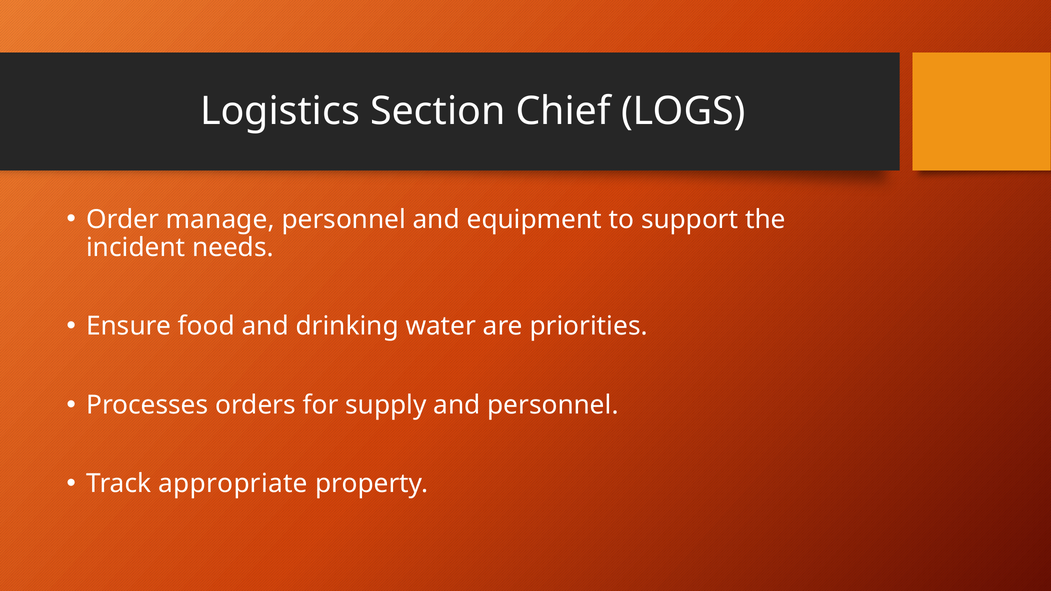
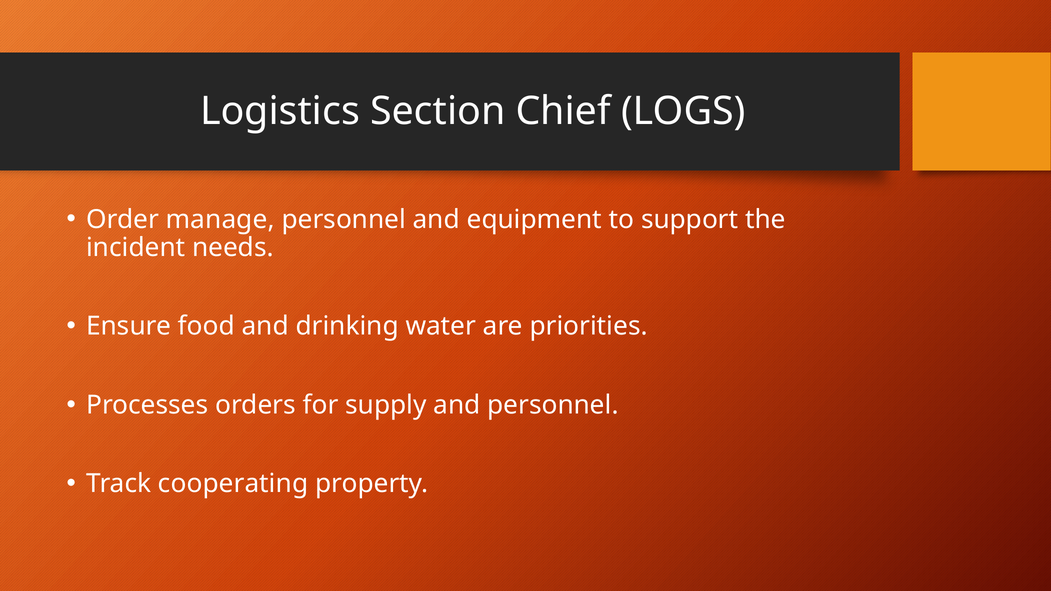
appropriate: appropriate -> cooperating
